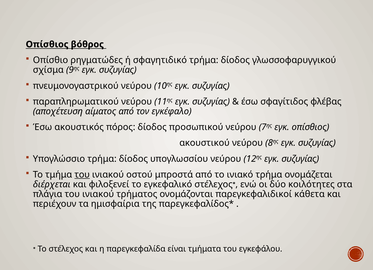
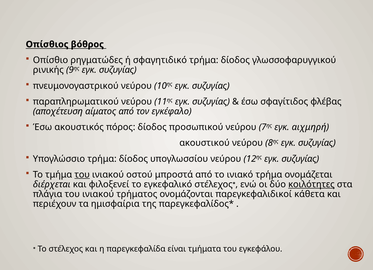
σχίσμα: σχίσμα -> ρινικής
εγκ οπίσθιος: οπίσθιος -> αιχμηρή
κοιλότητες underline: none -> present
